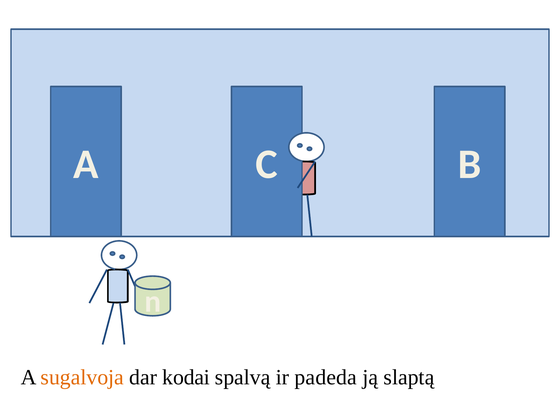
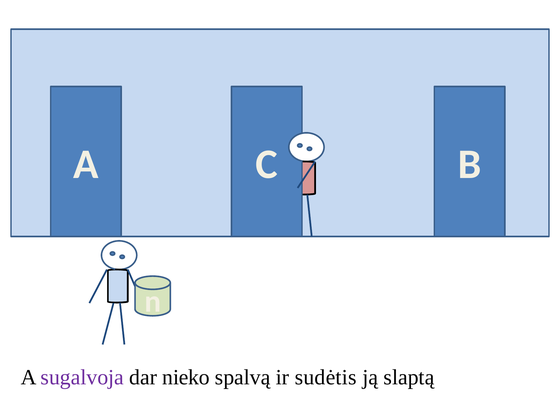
sugalvoja colour: orange -> purple
kodai: kodai -> nieko
padeda: padeda -> sudėtis
